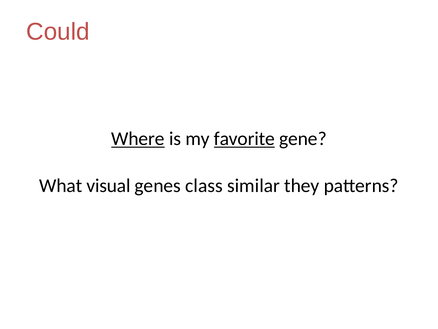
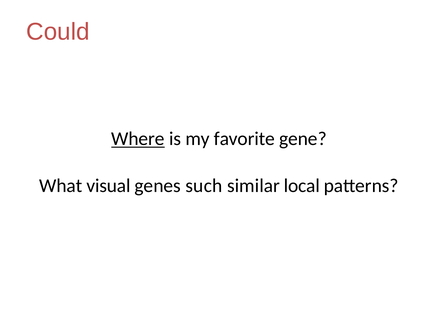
favorite underline: present -> none
class: class -> such
they: they -> local
